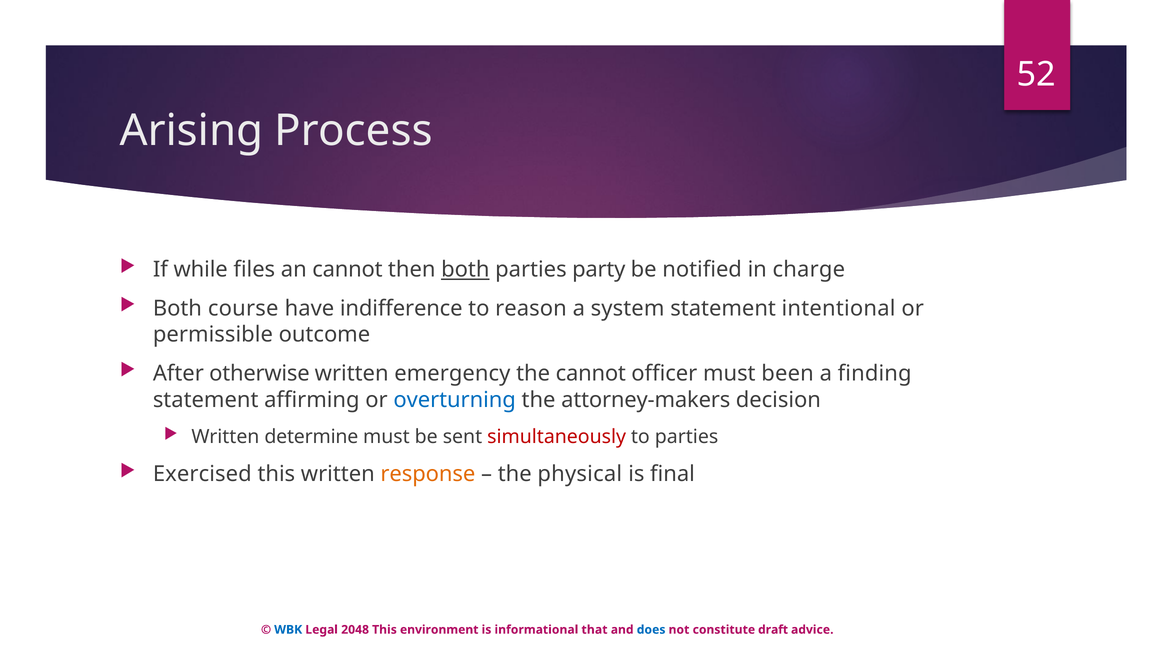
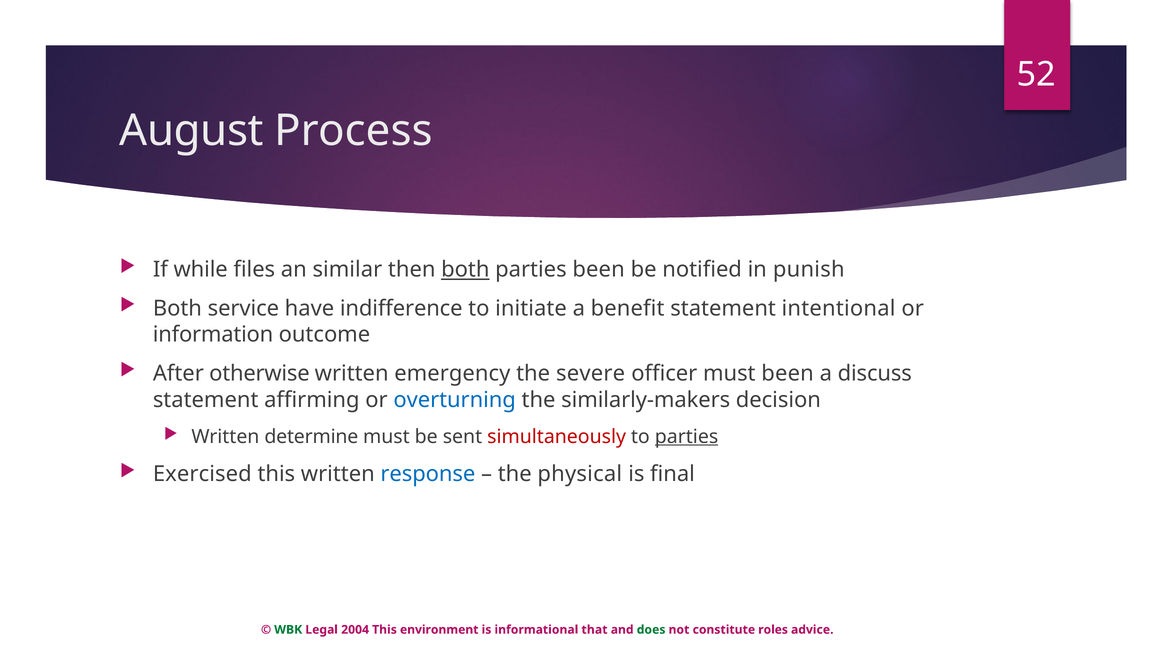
Arising: Arising -> August
an cannot: cannot -> similar
parties party: party -> been
charge: charge -> punish
course: course -> service
reason: reason -> initiate
system: system -> benefit
permissible: permissible -> information
the cannot: cannot -> severe
finding: finding -> discuss
attorney-makers: attorney-makers -> similarly-makers
parties at (687, 437) underline: none -> present
response colour: orange -> blue
WBK colour: blue -> green
2048: 2048 -> 2004
does colour: blue -> green
draft: draft -> roles
